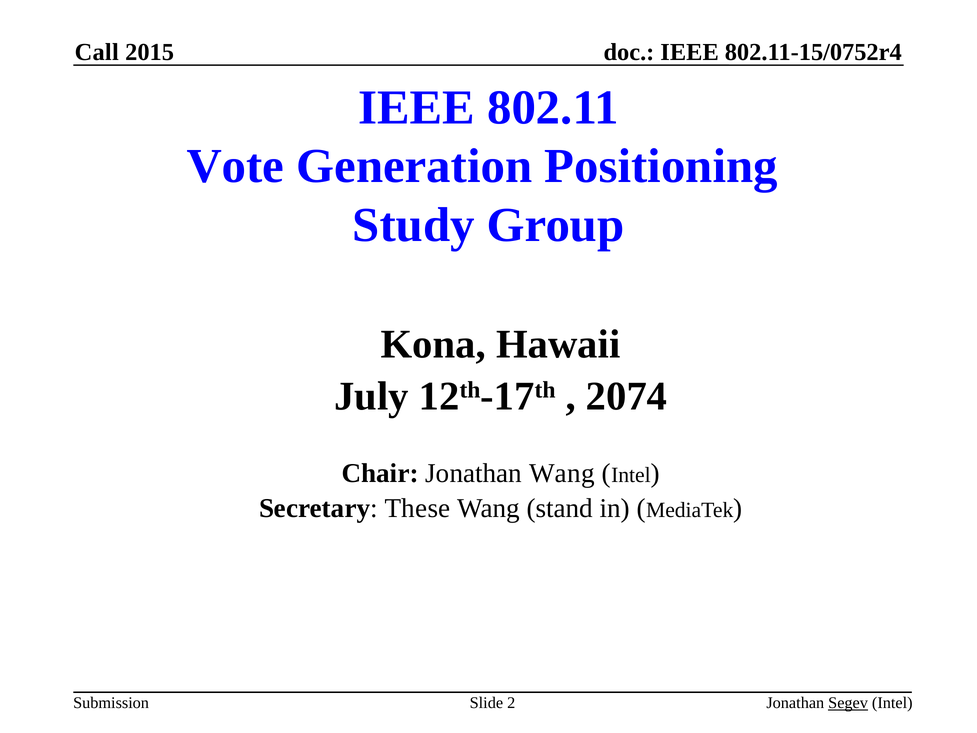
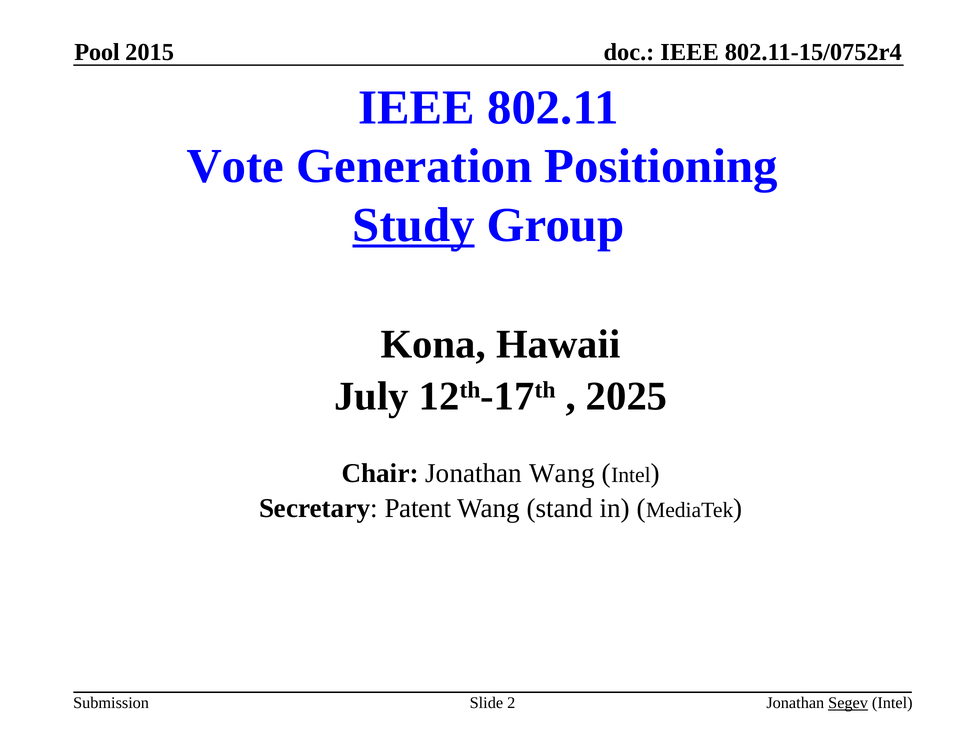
Call: Call -> Pool
Study underline: none -> present
2074: 2074 -> 2025
These: These -> Patent
